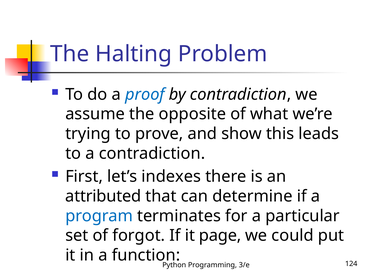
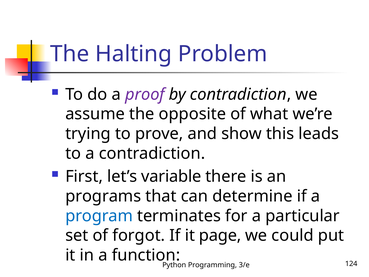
proof colour: blue -> purple
indexes: indexes -> variable
attributed: attributed -> programs
